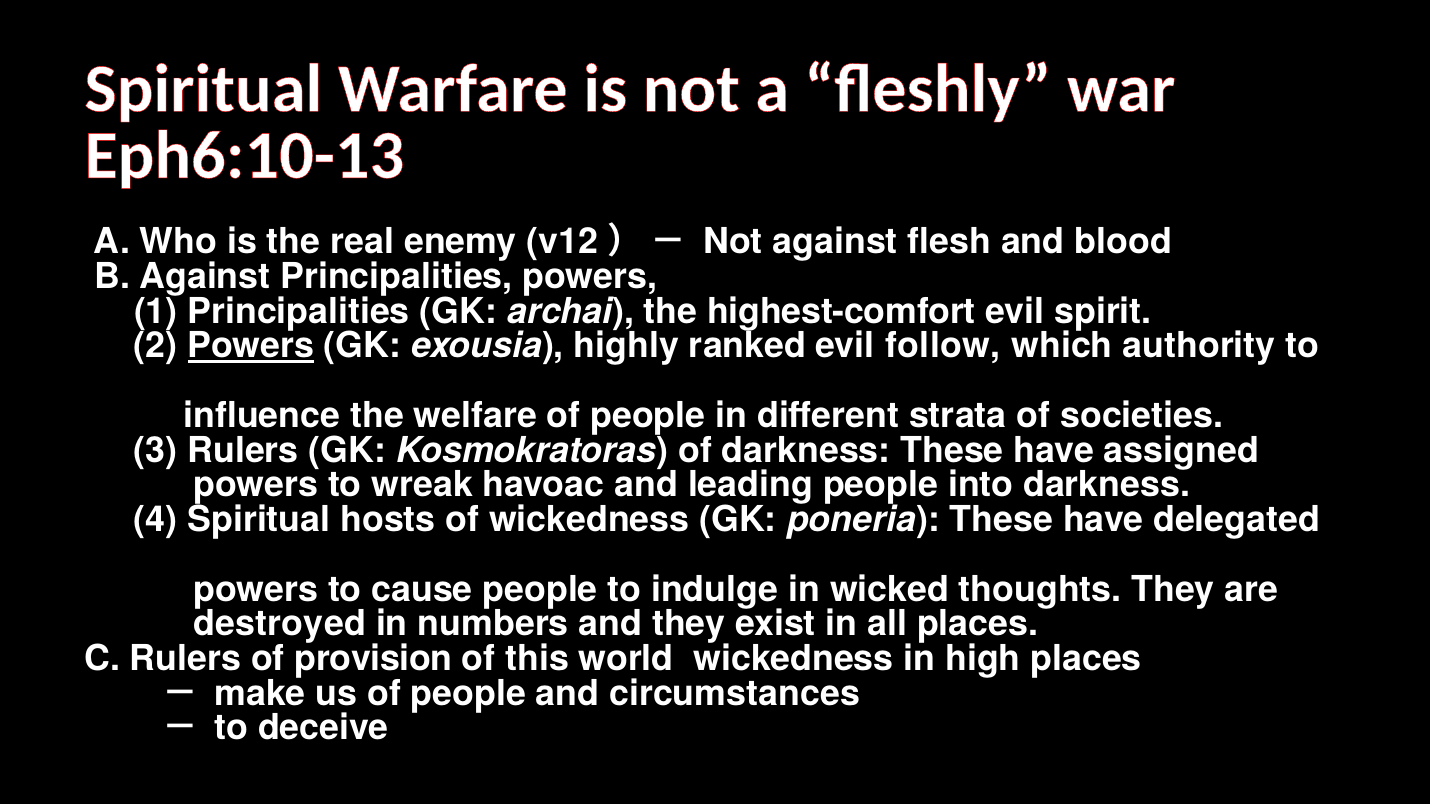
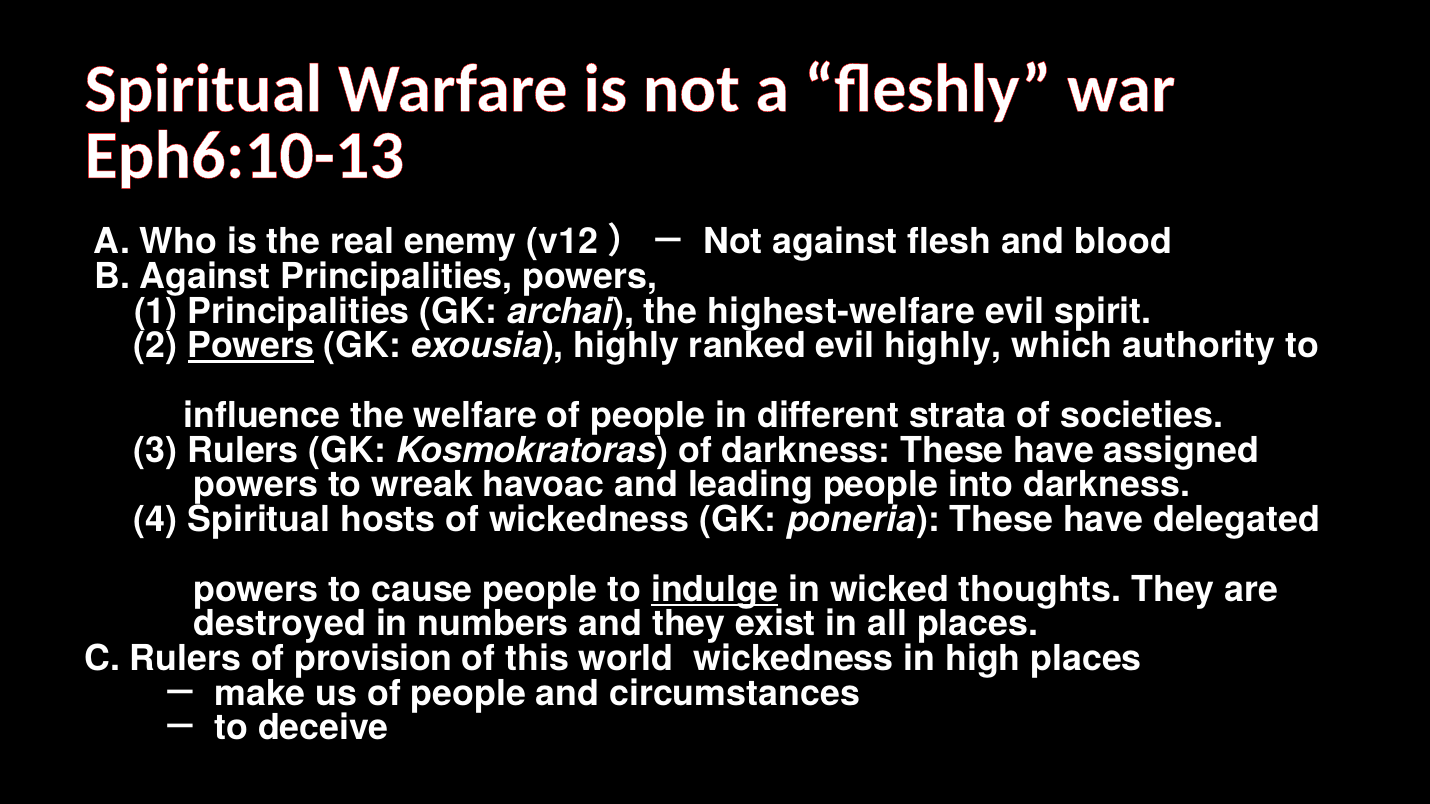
highest-comfort: highest-comfort -> highest-welfare
evil follow: follow -> highly
indulge underline: none -> present
